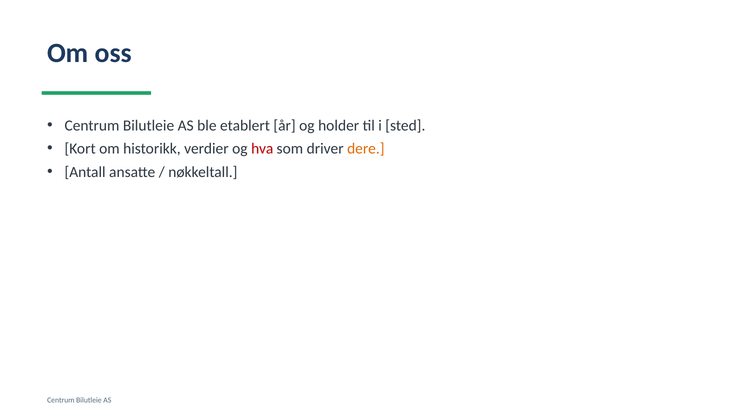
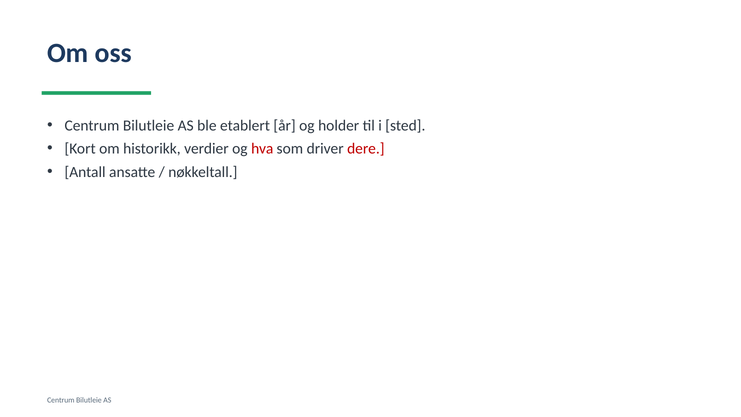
dere colour: orange -> red
